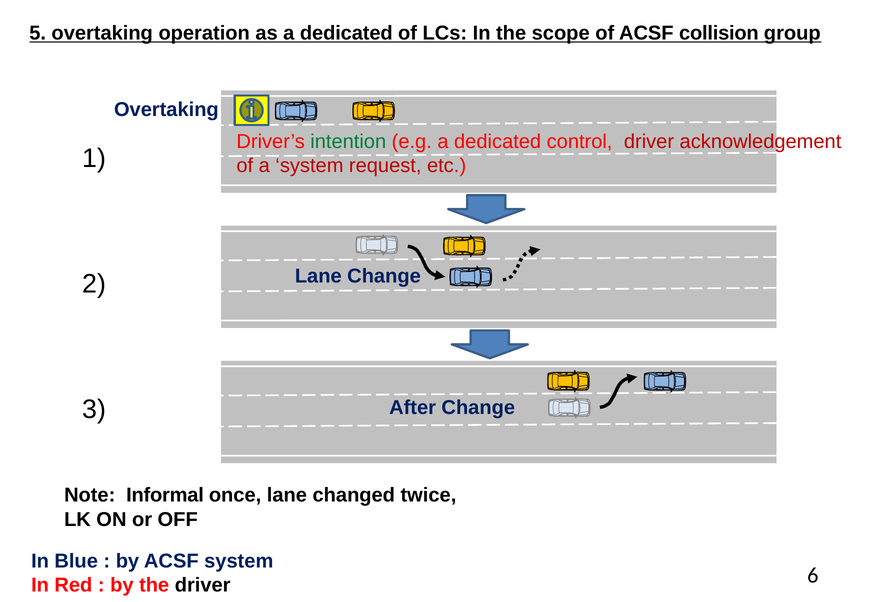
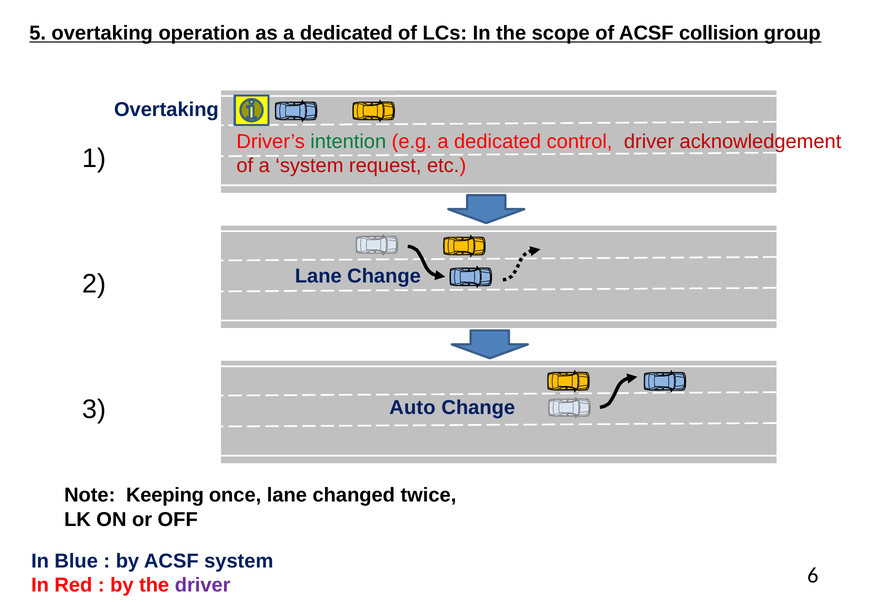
After: After -> Auto
Informal: Informal -> Keeping
driver at (203, 585) colour: black -> purple
